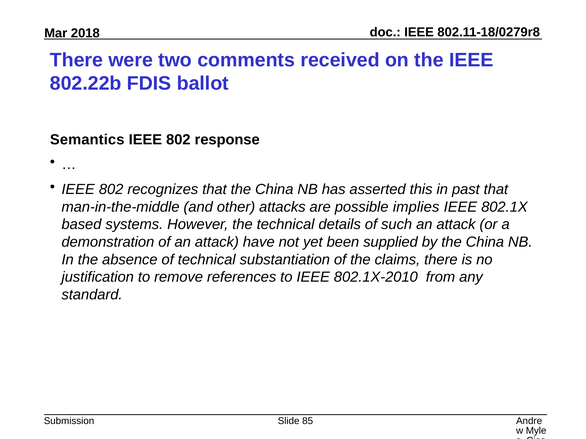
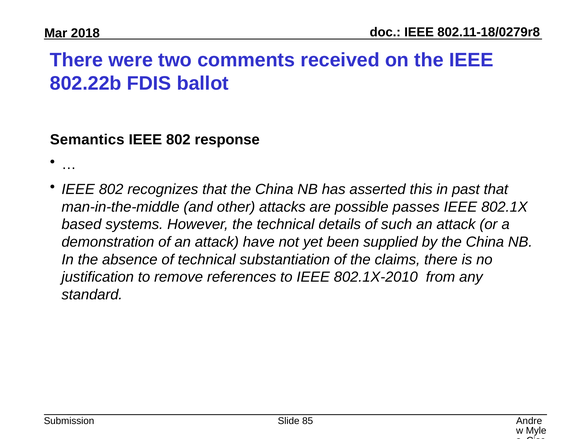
implies: implies -> passes
